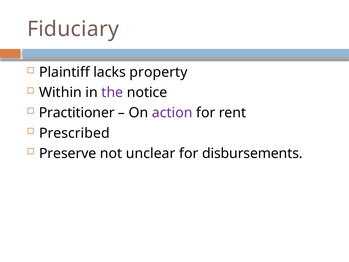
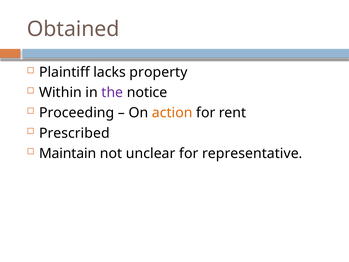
Fiduciary: Fiduciary -> Obtained
Practitioner: Practitioner -> Proceeding
action colour: purple -> orange
Preserve: Preserve -> Maintain
disbursements: disbursements -> representative
